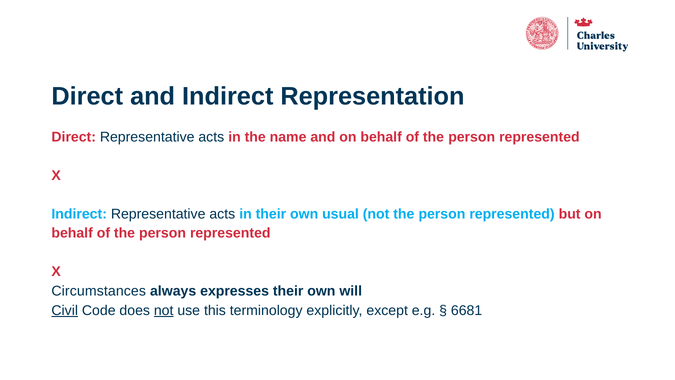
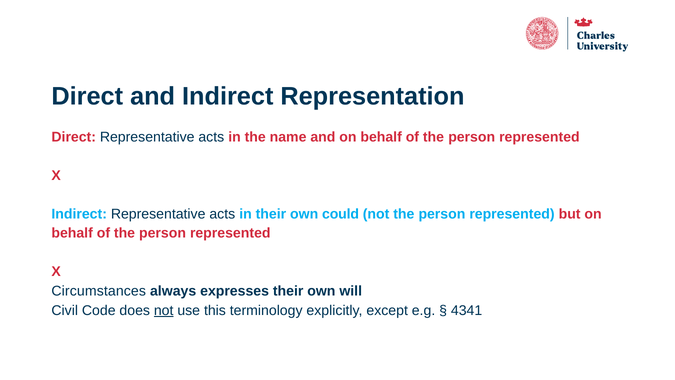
usual: usual -> could
Civil underline: present -> none
6681: 6681 -> 4341
